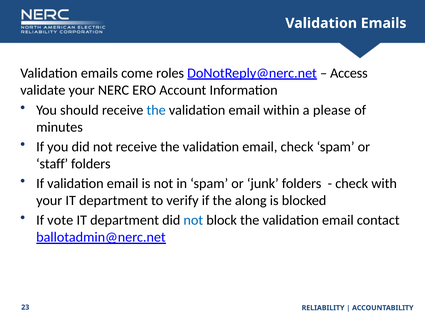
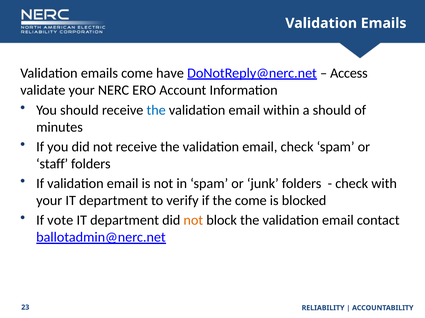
roles: roles -> have
a please: please -> should
the along: along -> come
not at (193, 221) colour: blue -> orange
